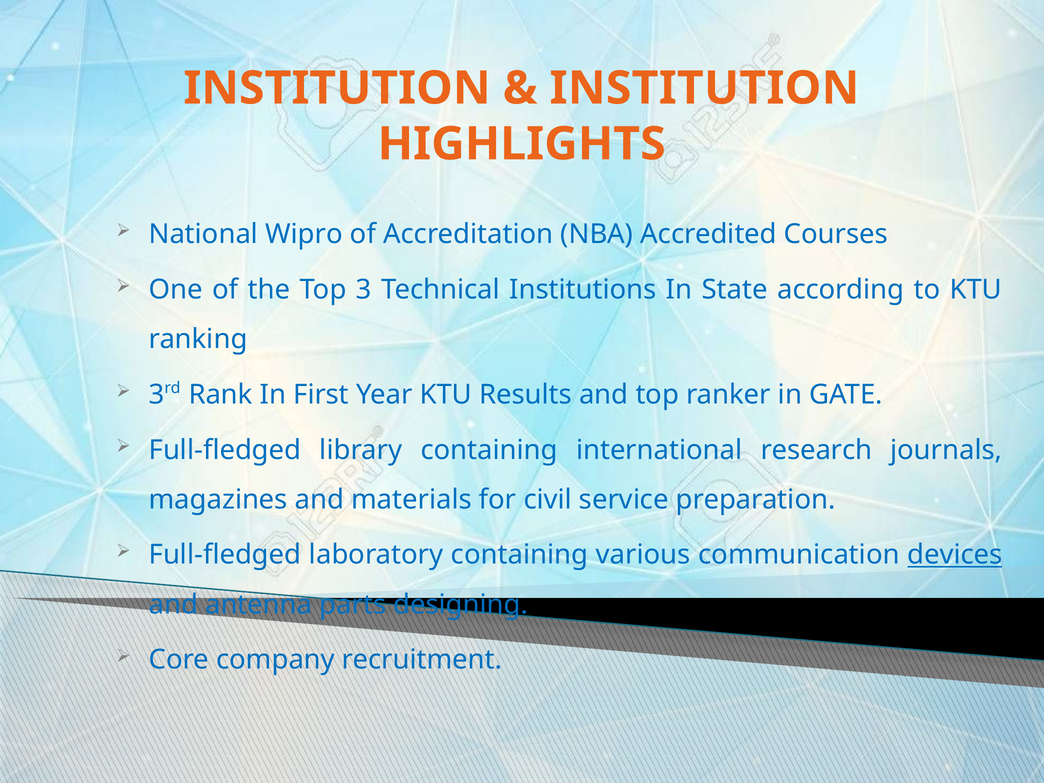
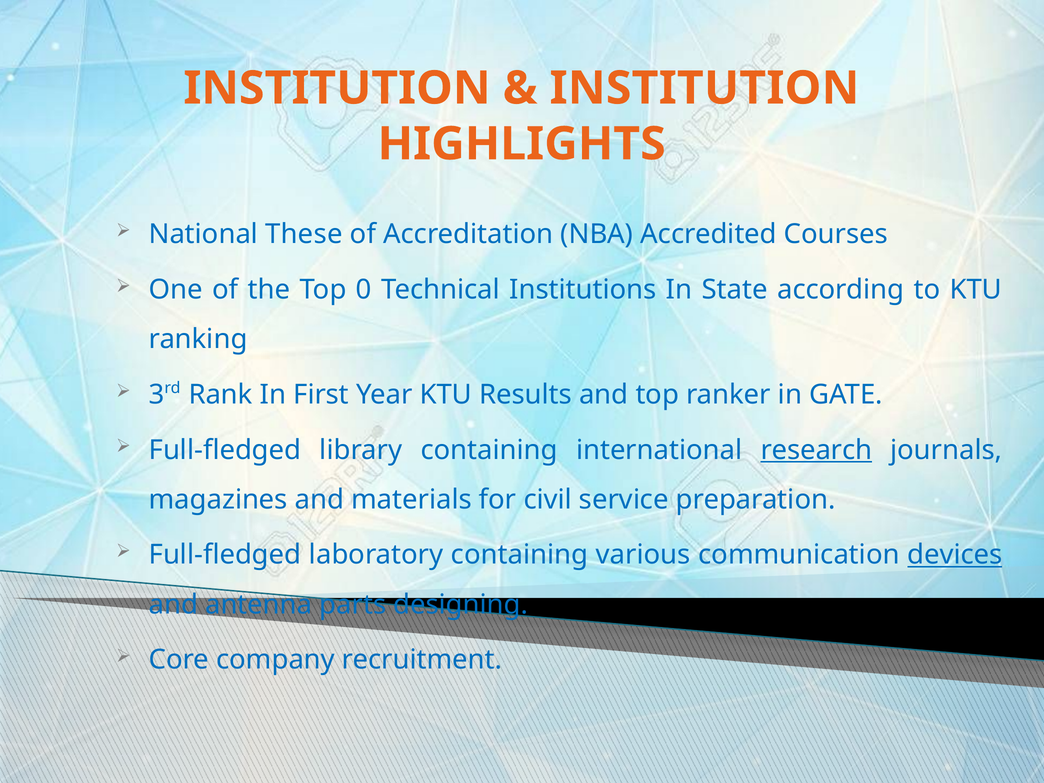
Wipro: Wipro -> These
Top 3: 3 -> 0
research underline: none -> present
